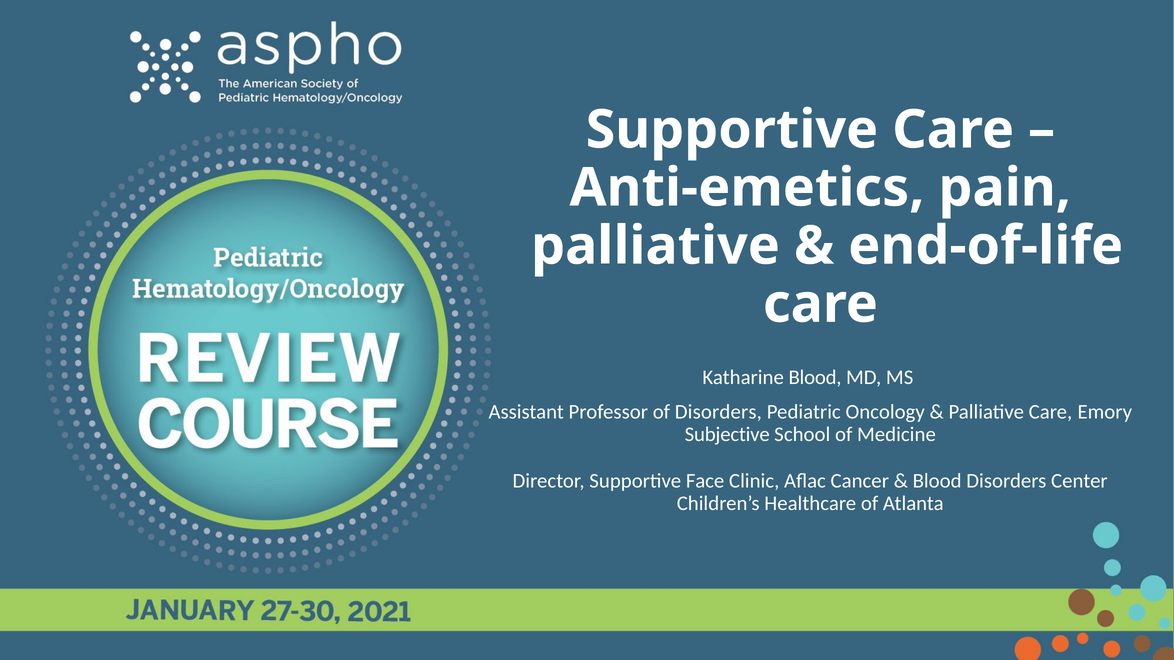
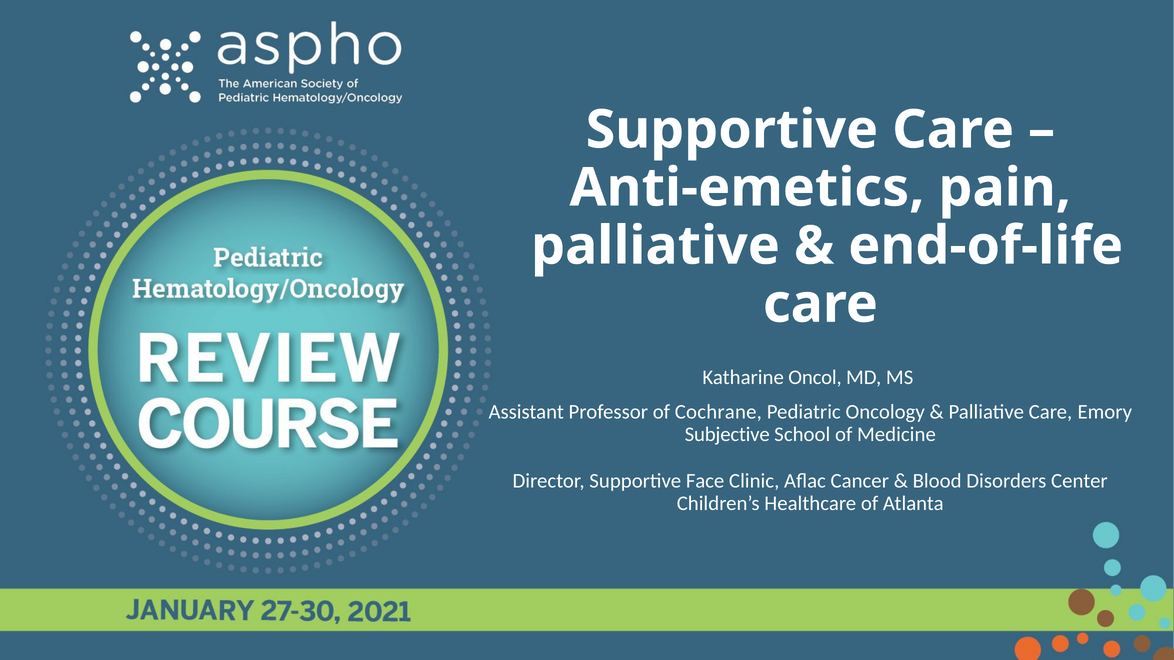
Katharine Blood: Blood -> Oncol
of Disorders: Disorders -> Cochrane
